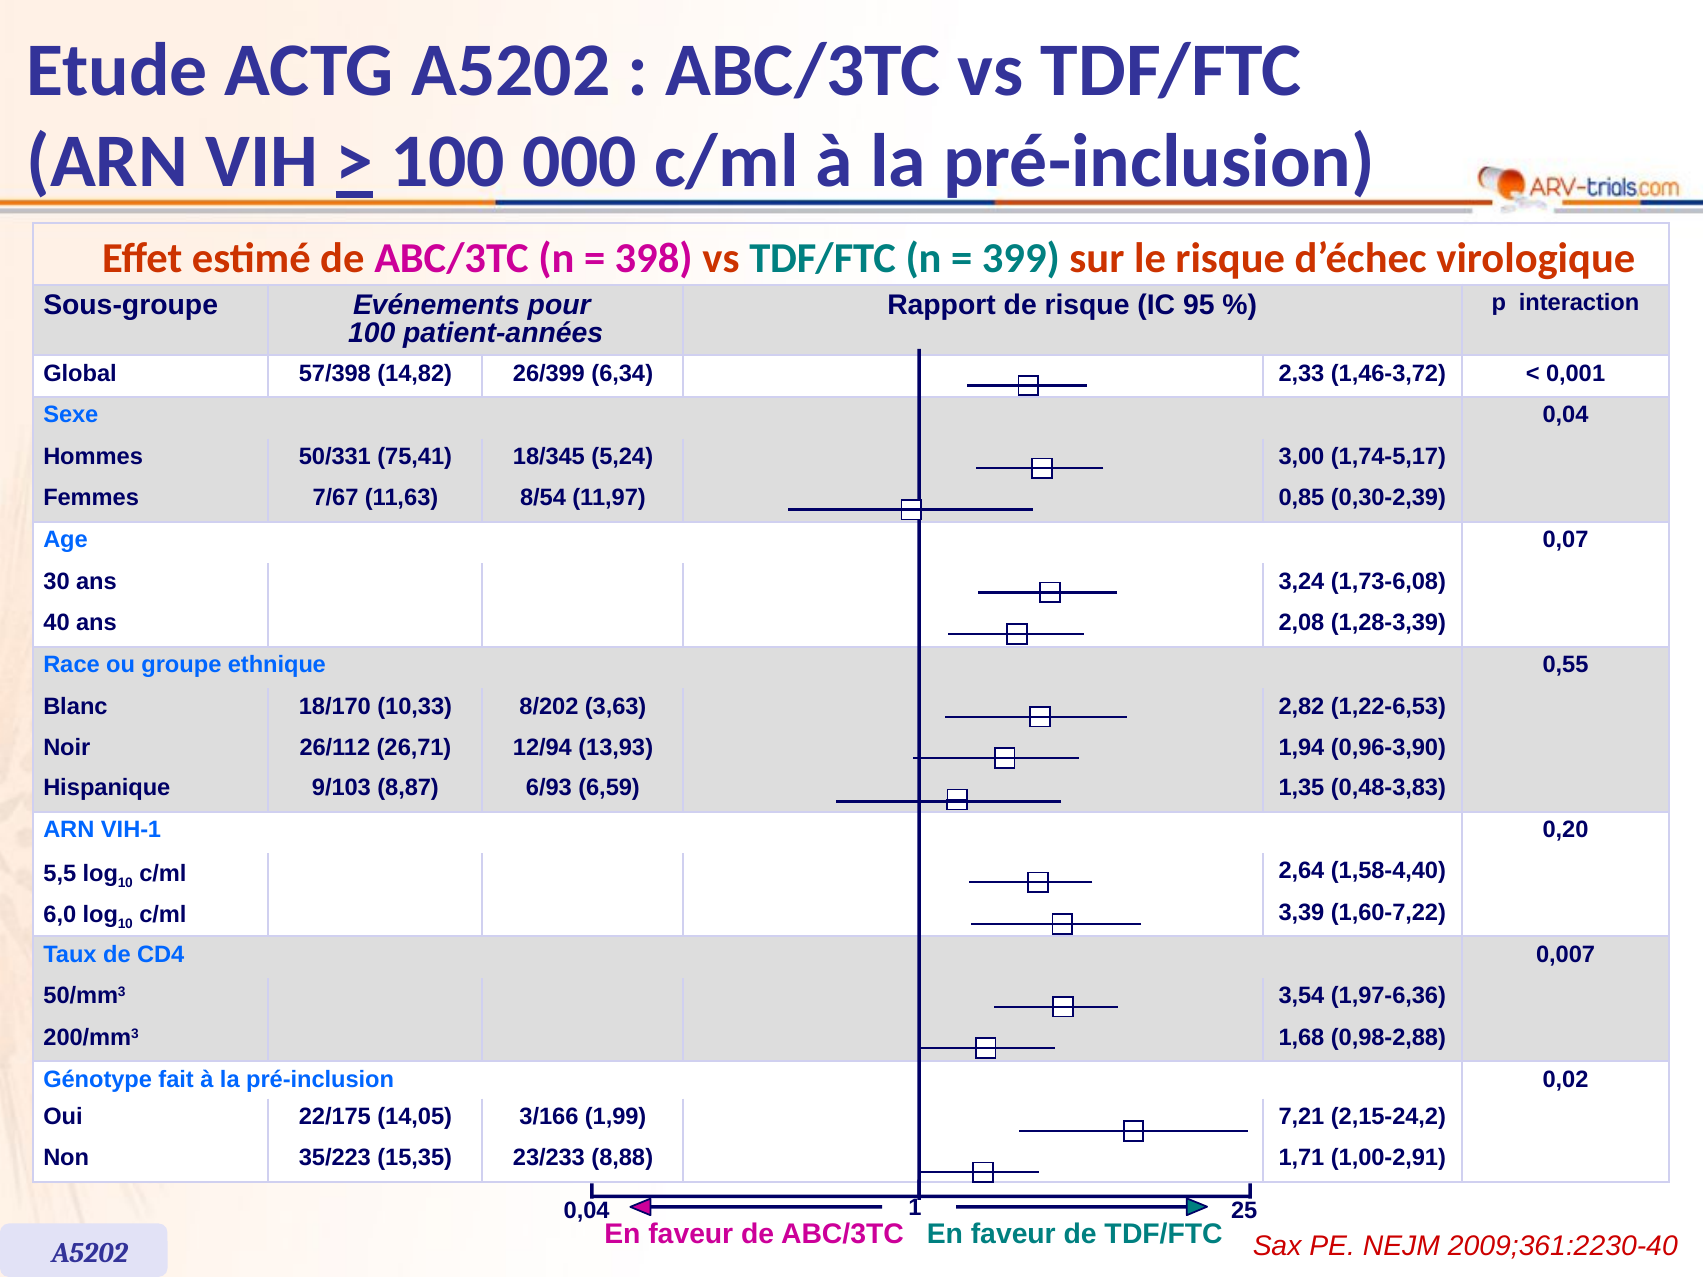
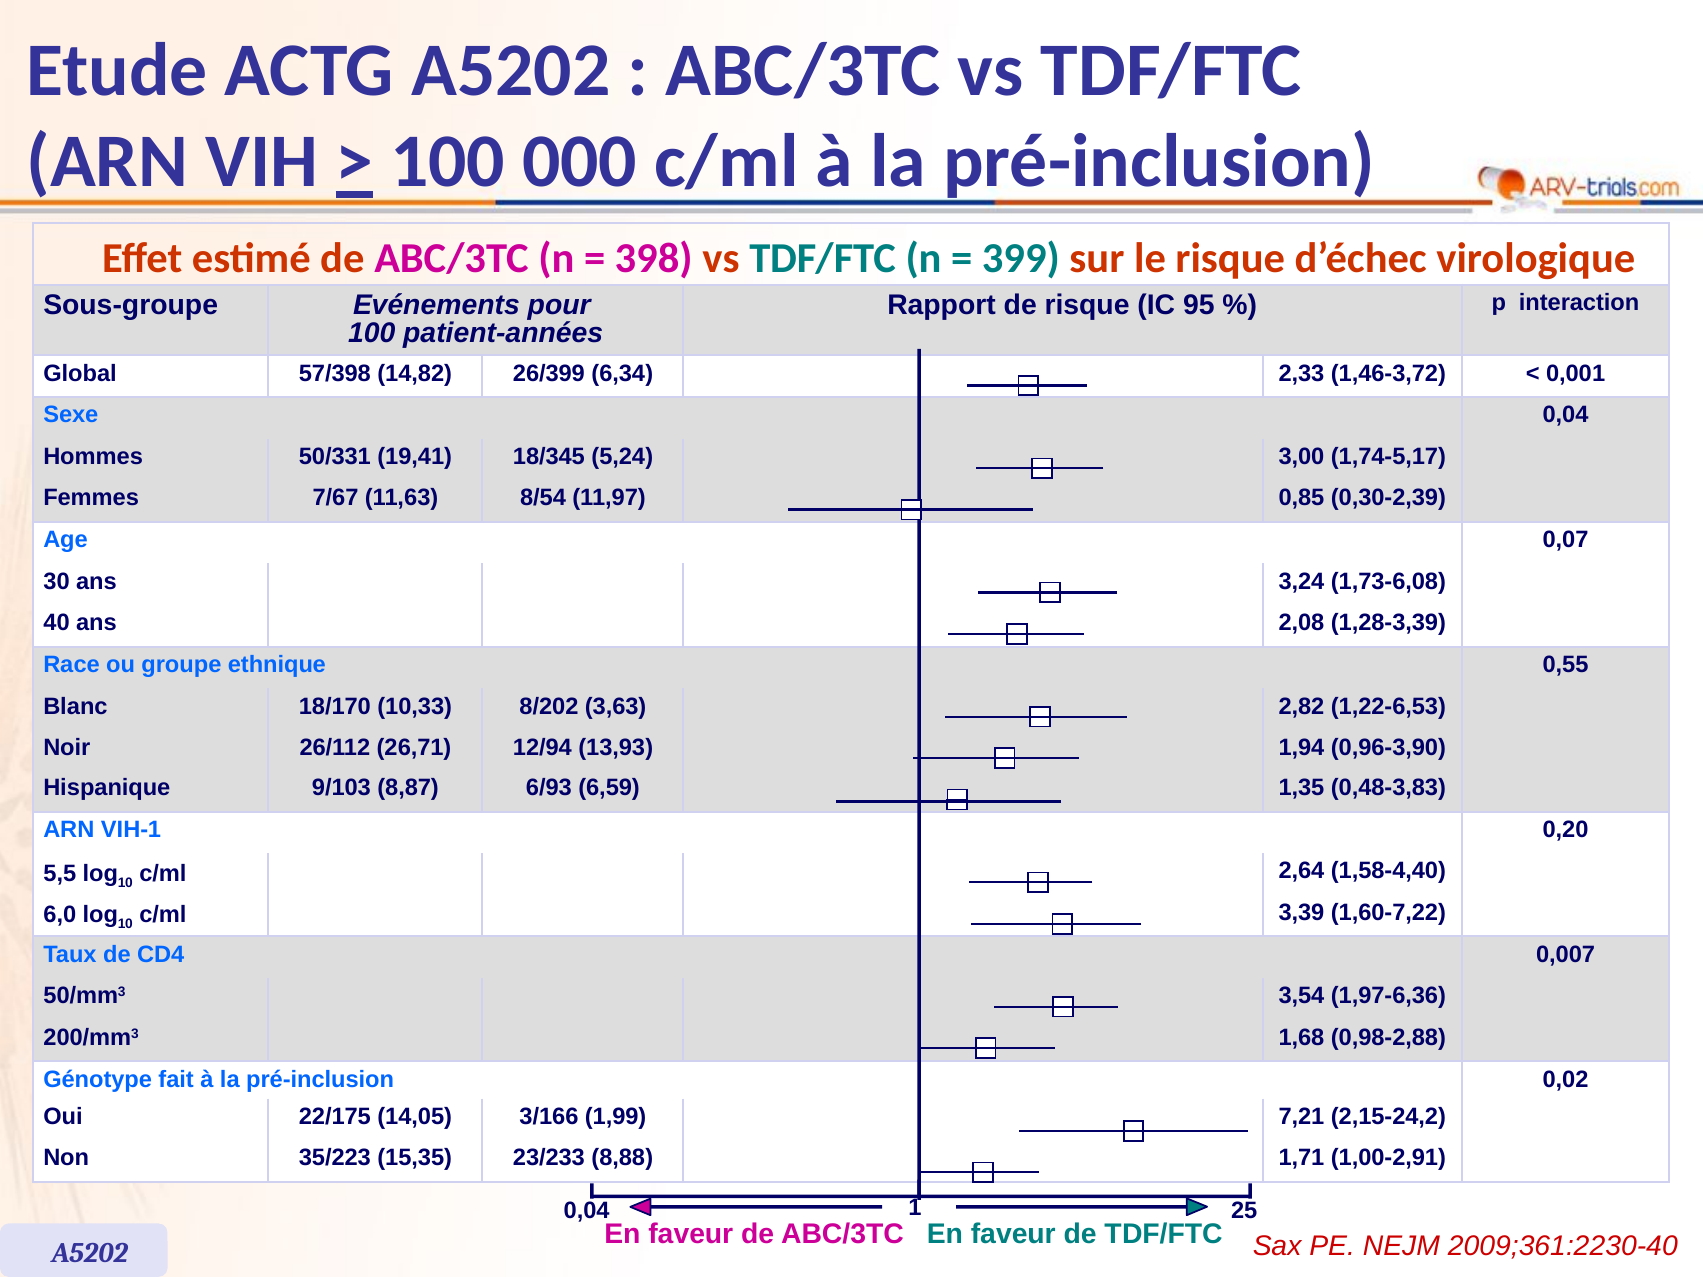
75,41: 75,41 -> 19,41
